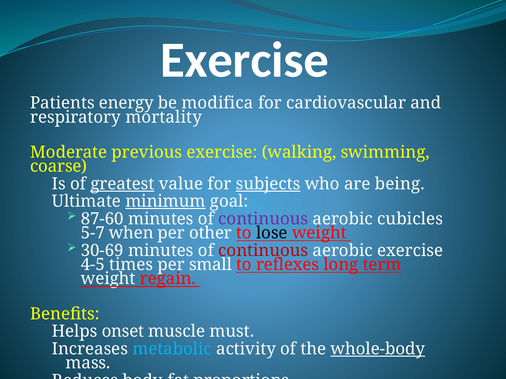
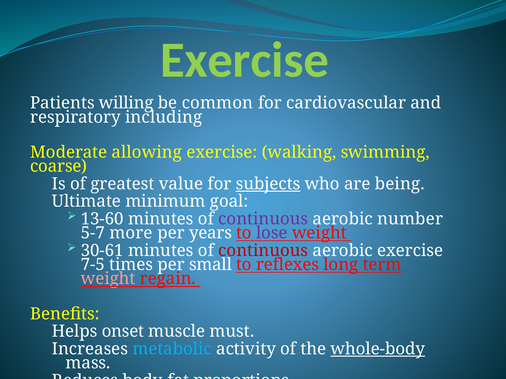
Exercise at (244, 60) colour: white -> light green
energy: energy -> willing
modifica: modifica -> common
mortality: mortality -> including
previous: previous -> allowing
greatest underline: present -> none
minimum underline: present -> none
87-60: 87-60 -> 13-60
cubicles: cubicles -> number
when: when -> more
other: other -> years
lose colour: black -> purple
30-69: 30-69 -> 30-61
4-5: 4-5 -> 7-5
weight at (108, 279) colour: white -> pink
